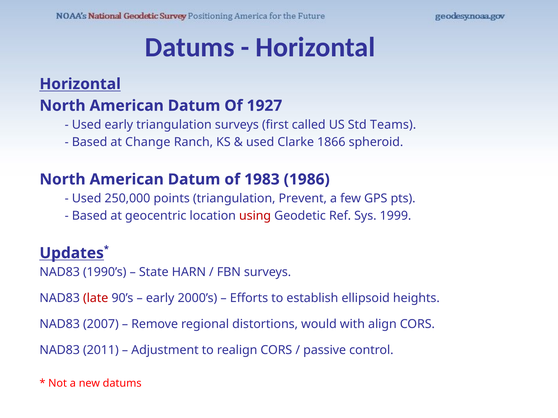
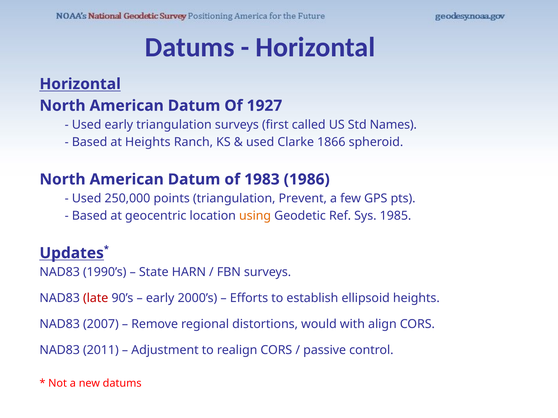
Teams: Teams -> Names
at Change: Change -> Heights
using colour: red -> orange
1999: 1999 -> 1985
